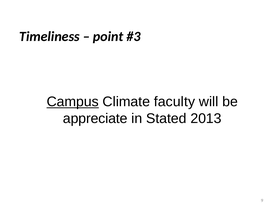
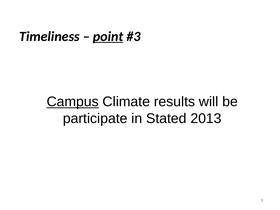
point underline: none -> present
faculty: faculty -> results
appreciate: appreciate -> participate
